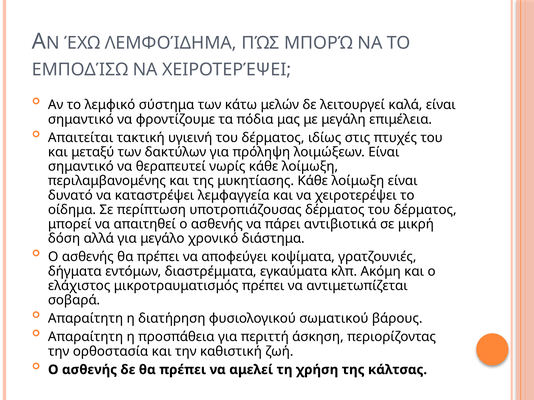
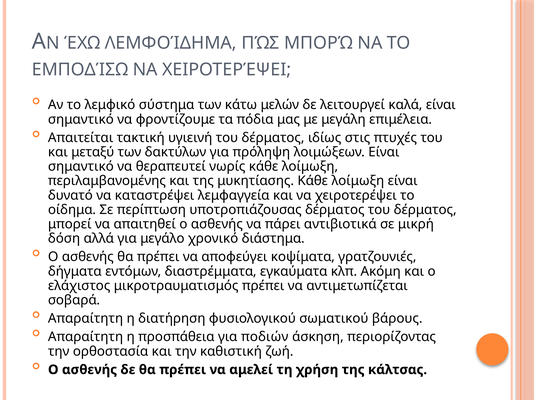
περιττή: περιττή -> ποδιών
